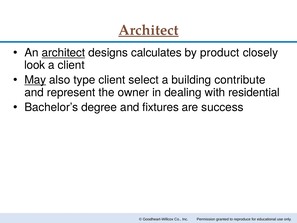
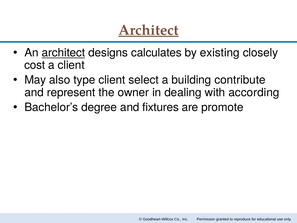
product: product -> existing
look: look -> cost
May underline: present -> none
residential: residential -> according
success: success -> promote
